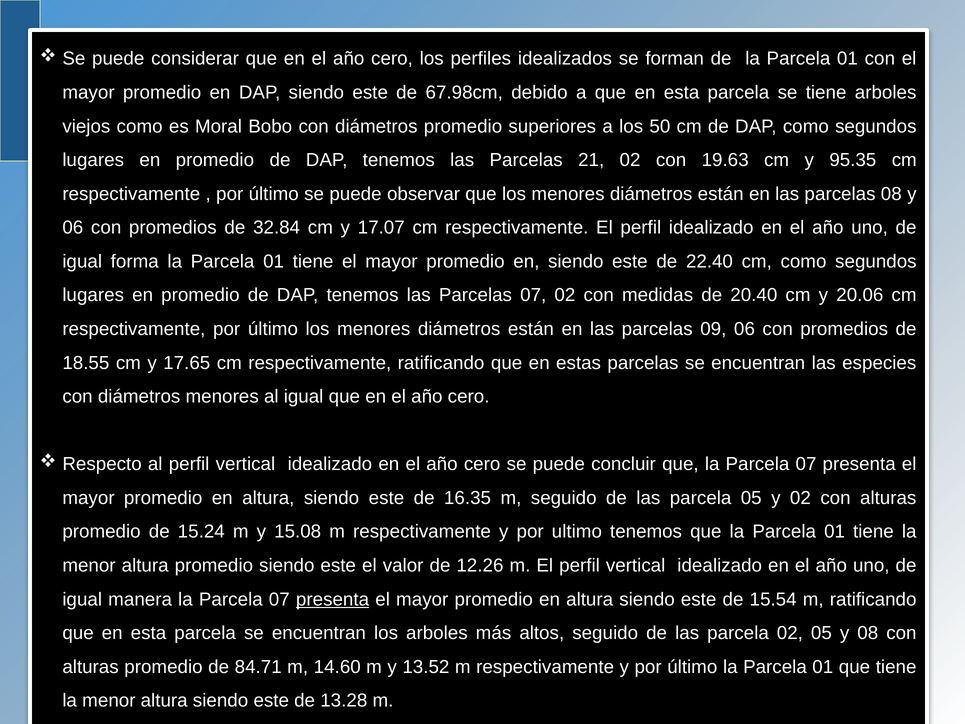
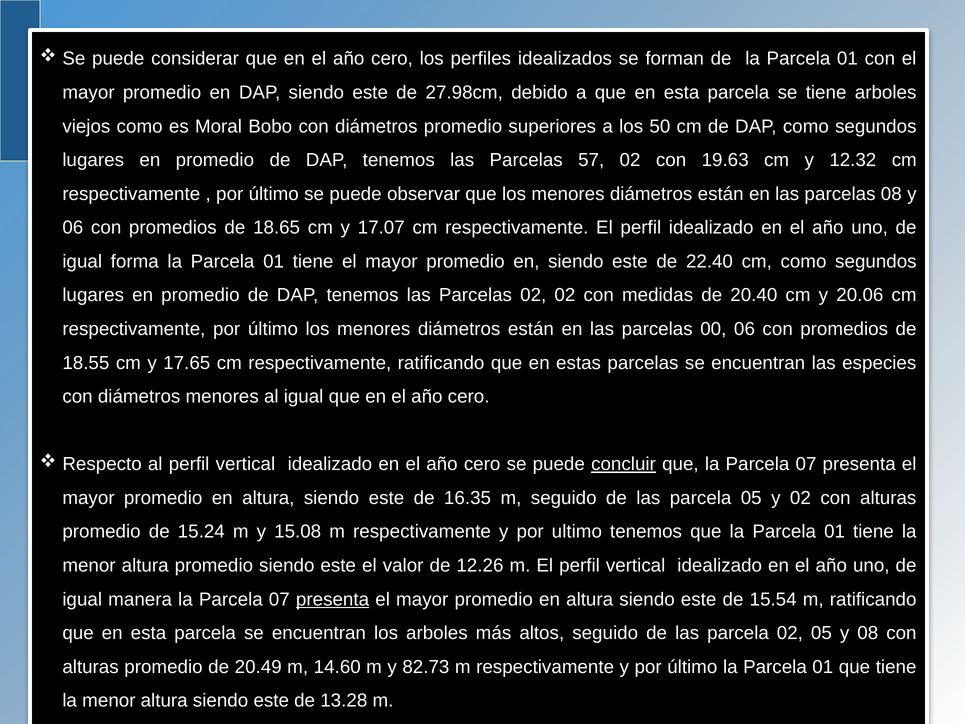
67.98cm: 67.98cm -> 27.98cm
21: 21 -> 57
95.35: 95.35 -> 12.32
32.84: 32.84 -> 18.65
Parcelas 07: 07 -> 02
09: 09 -> 00
concluir underline: none -> present
84.71: 84.71 -> 20.49
13.52: 13.52 -> 82.73
